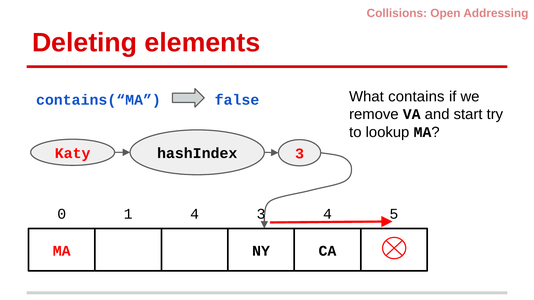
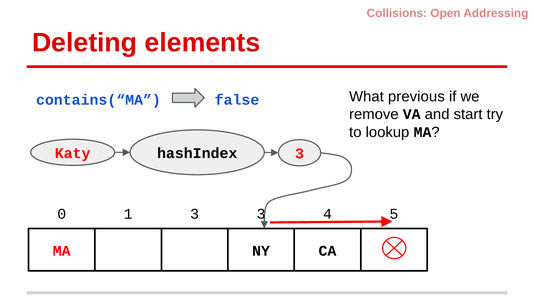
contains: contains -> previous
1 4: 4 -> 3
